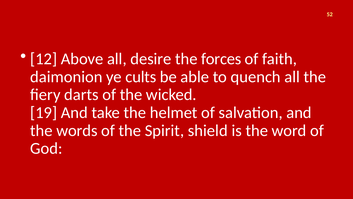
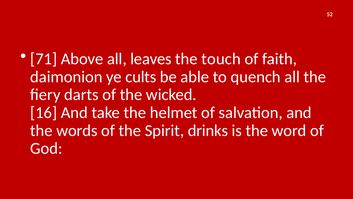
12: 12 -> 71
desire: desire -> leaves
forces: forces -> touch
19: 19 -> 16
shield: shield -> drinks
